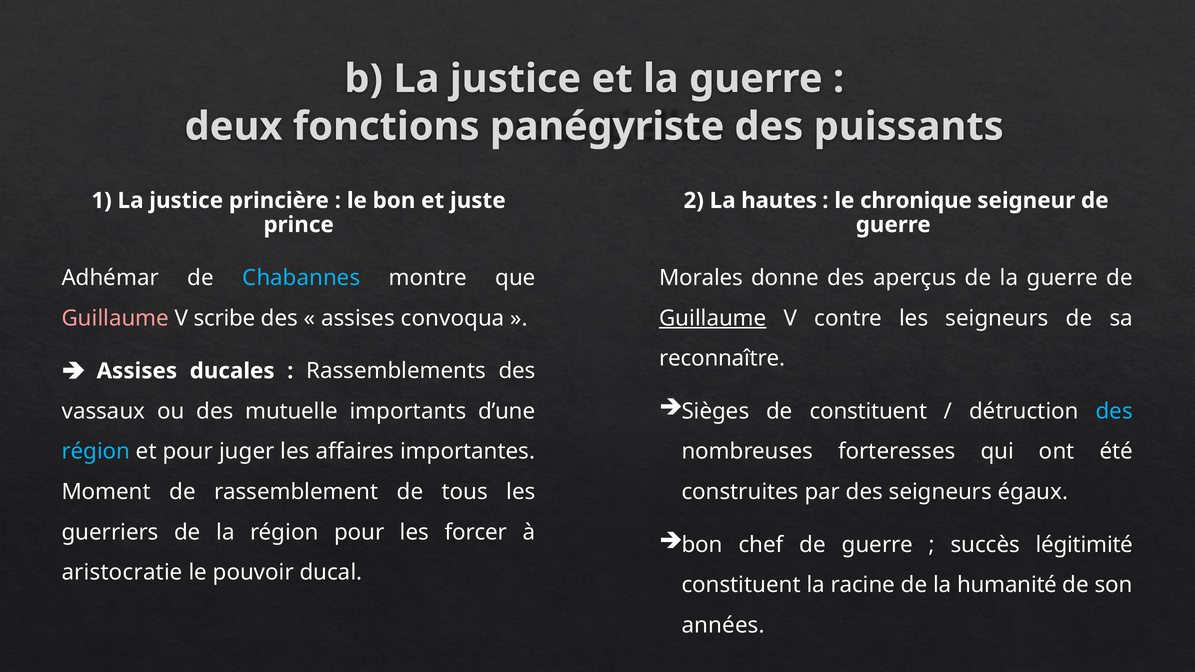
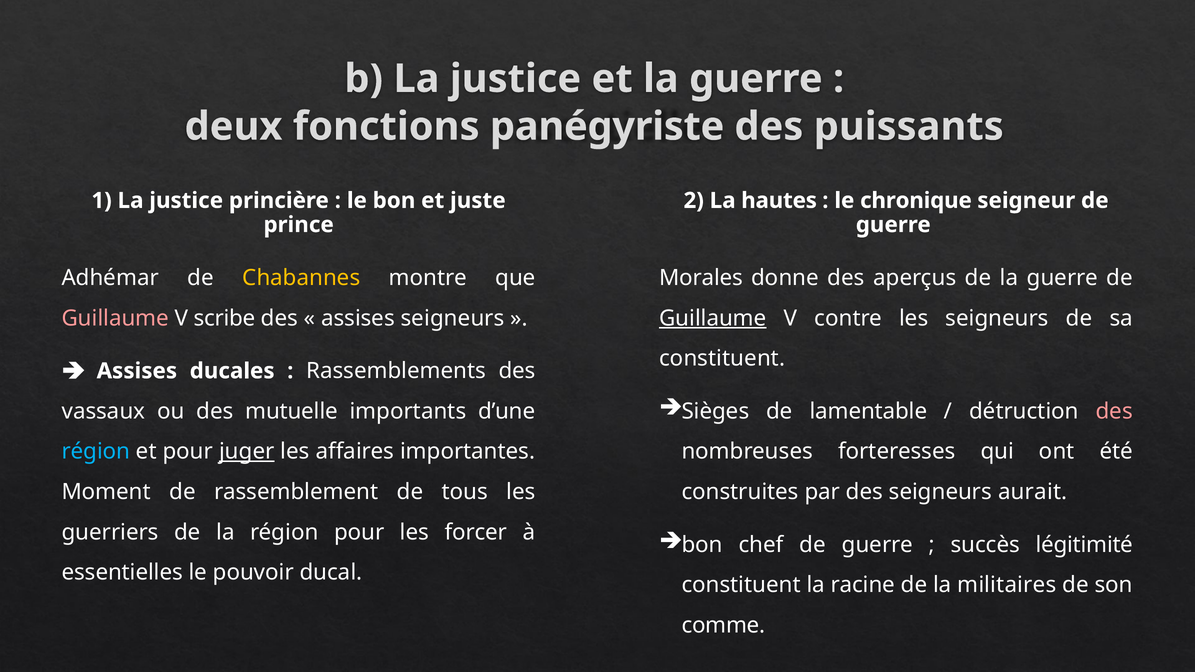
Chabannes colour: light blue -> yellow
assises convoqua: convoqua -> seigneurs
reconnaître at (722, 359): reconnaître -> constituent
de constituent: constituent -> lamentable
des at (1114, 411) colour: light blue -> pink
juger underline: none -> present
égaux: égaux -> aurait
aristocratie: aristocratie -> essentielles
humanité: humanité -> militaires
années: années -> comme
